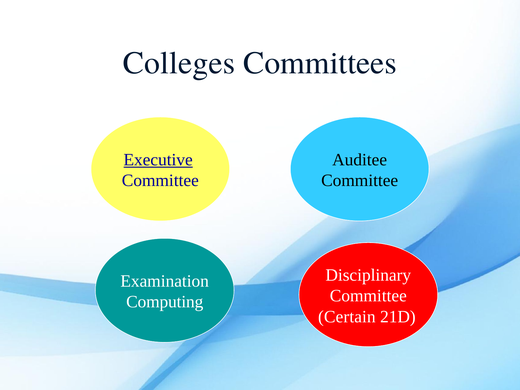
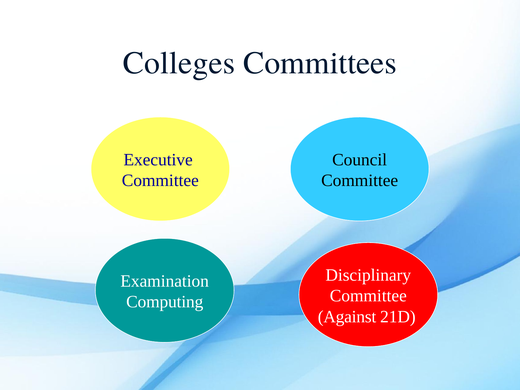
Executive underline: present -> none
Auditee: Auditee -> Council
Certain: Certain -> Against
